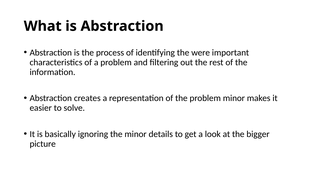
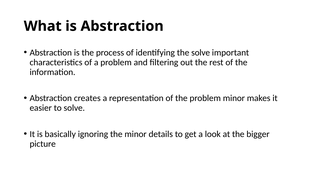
the were: were -> solve
